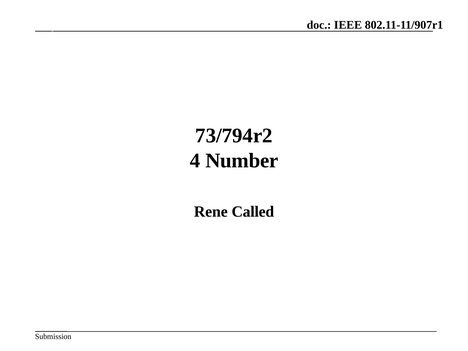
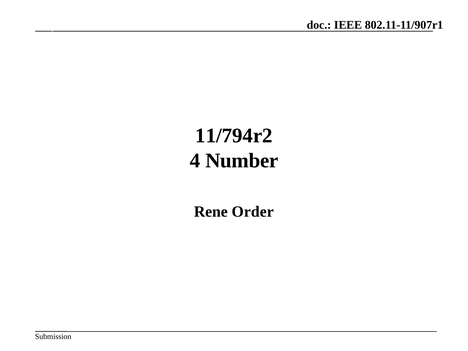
73/794r2: 73/794r2 -> 11/794r2
Called: Called -> Order
